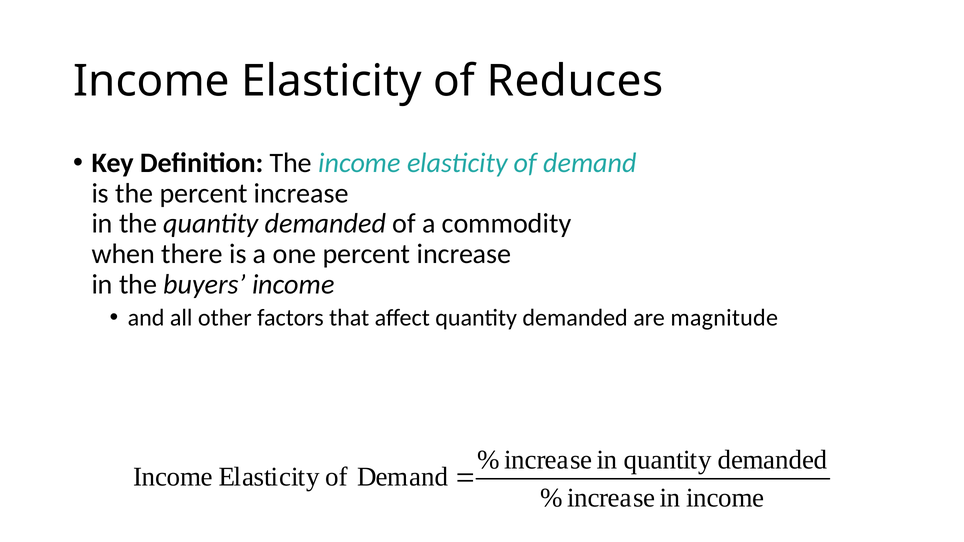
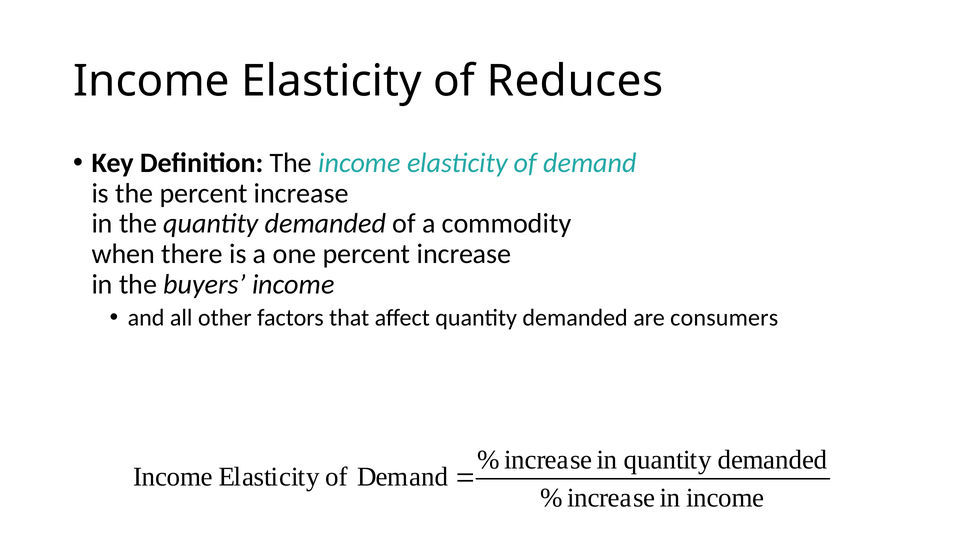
magnitude: magnitude -> consumers
